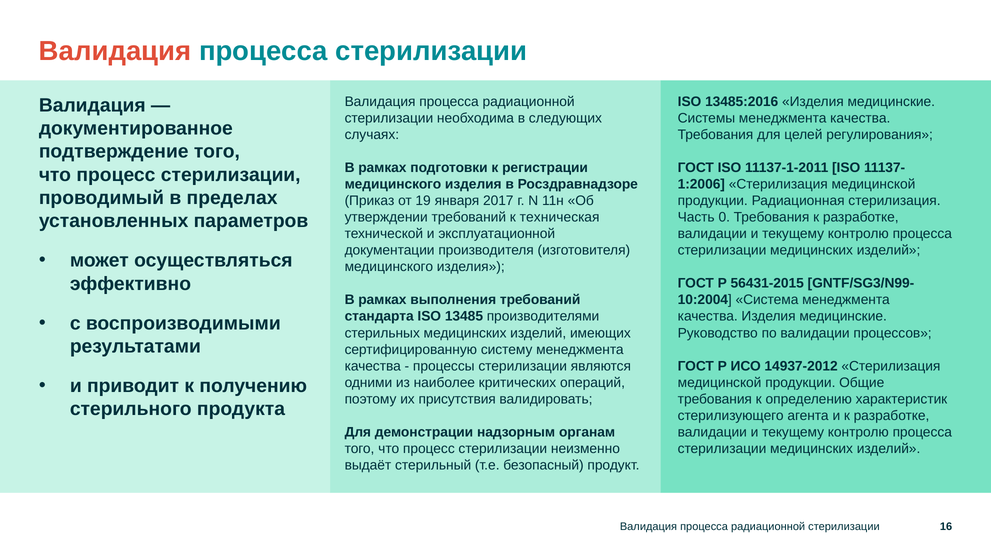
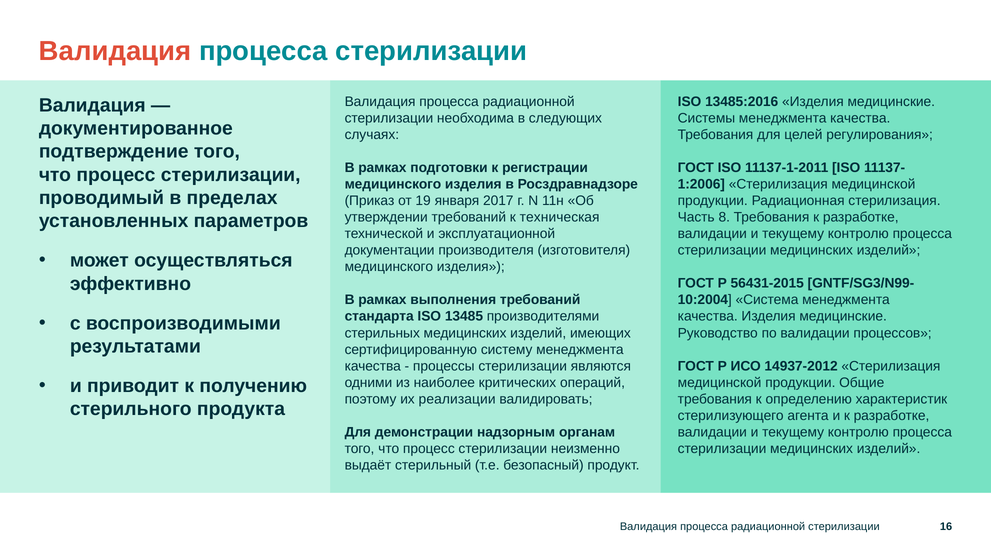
0: 0 -> 8
присутствия: присутствия -> реализации
